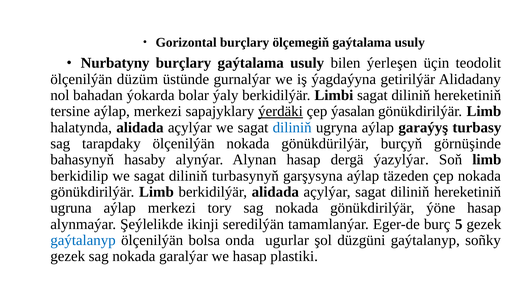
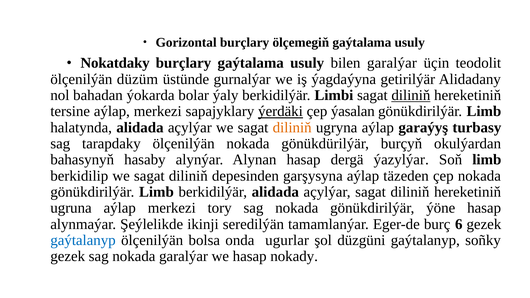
Nurbatyny: Nurbatyny -> Nokatdaky
bilen ýerleşen: ýerleşen -> garalýar
diliniň at (411, 95) underline: none -> present
diliniň at (292, 128) colour: blue -> orange
görnüşinde: görnüşinde -> okulýardan
turbasynyň: turbasynyň -> depesinden
5: 5 -> 6
plastiki: plastiki -> nokady
